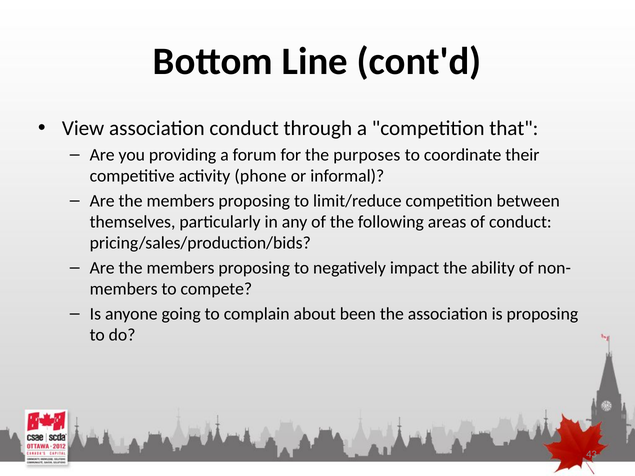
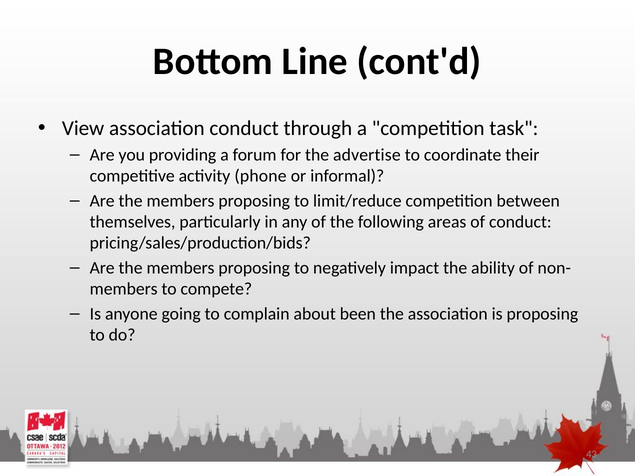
that: that -> task
purposes: purposes -> advertise
